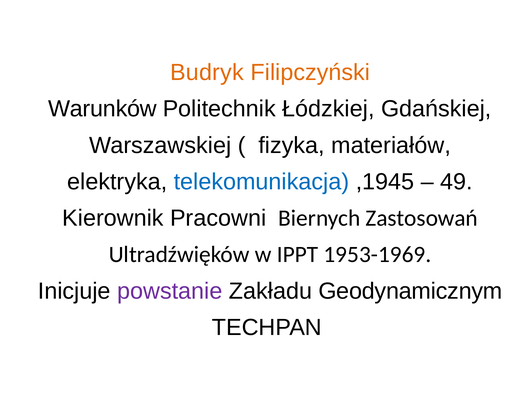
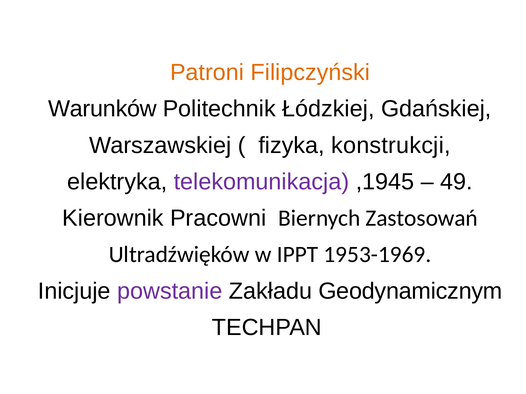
Budryk: Budryk -> Patroni
materiałów: materiałów -> konstrukcji
telekomunikacja colour: blue -> purple
